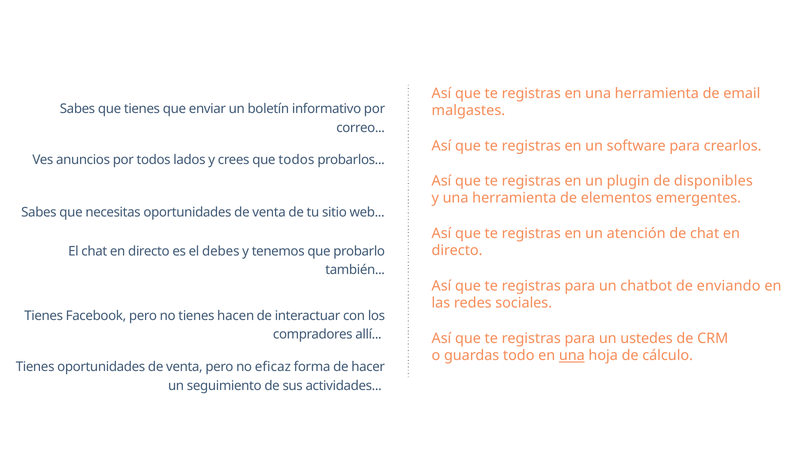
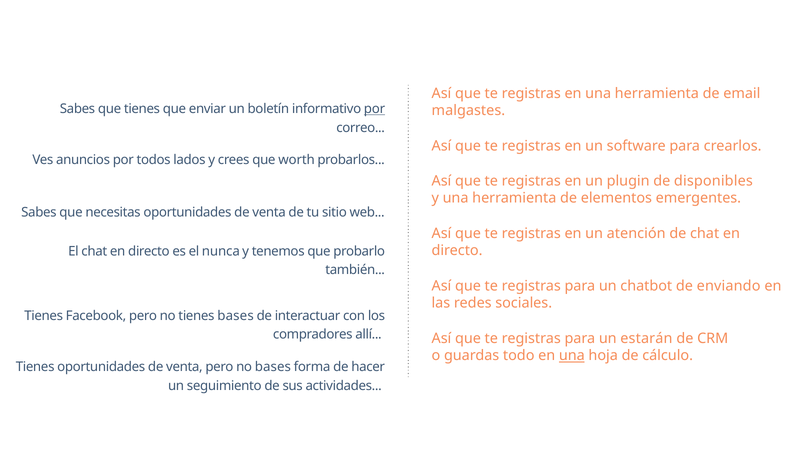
por at (375, 109) underline: none -> present
que todos: todos -> worth
debes: debes -> nunca
tienes hacen: hacen -> bases
ustedes: ustedes -> estarán
no eficaz: eficaz -> bases
